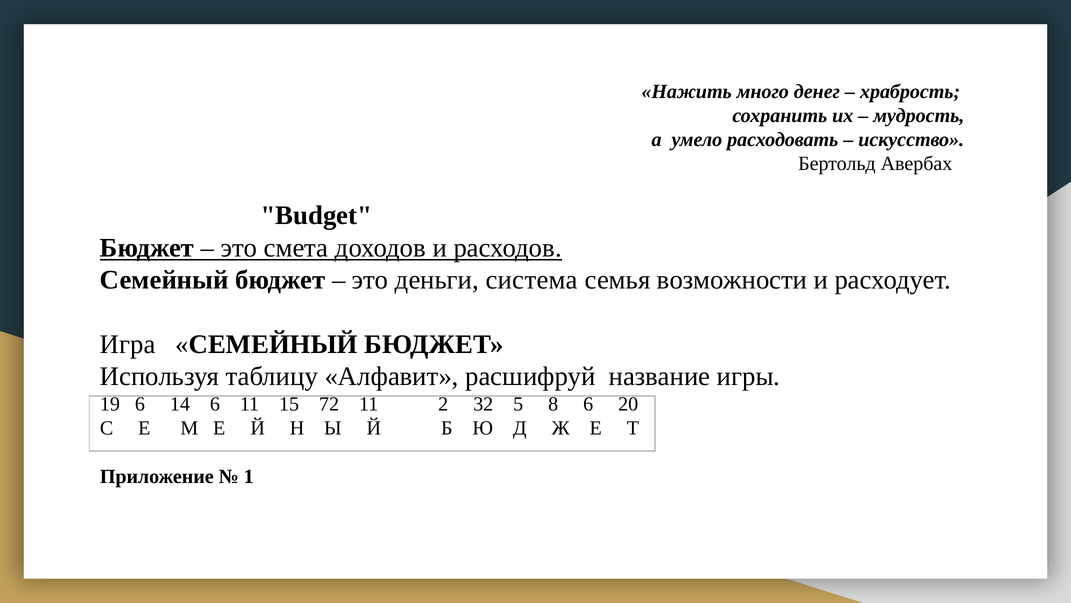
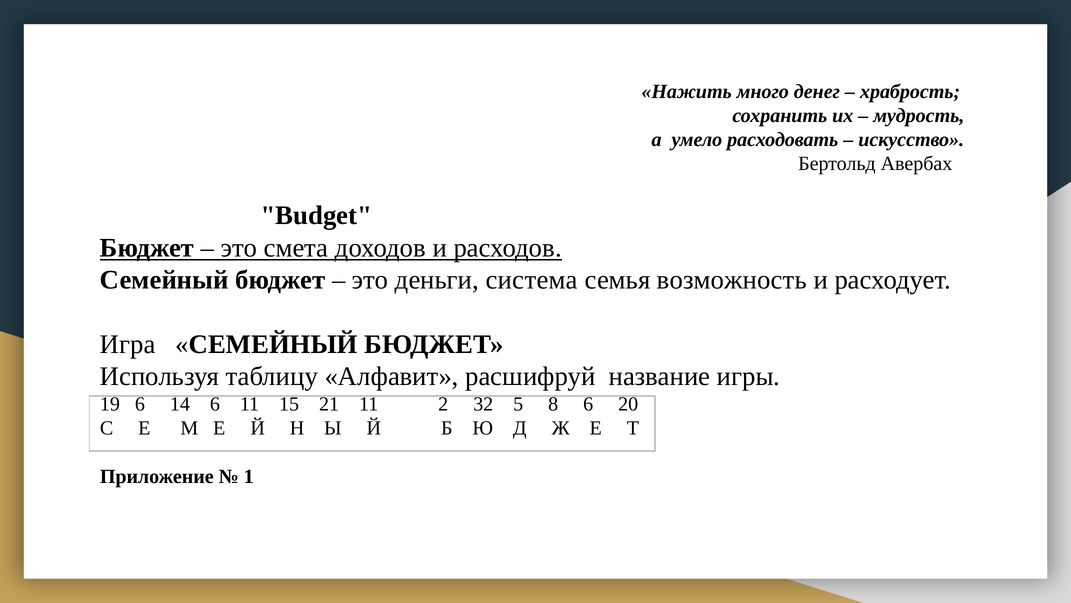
возможности: возможности -> возможность
72: 72 -> 21
